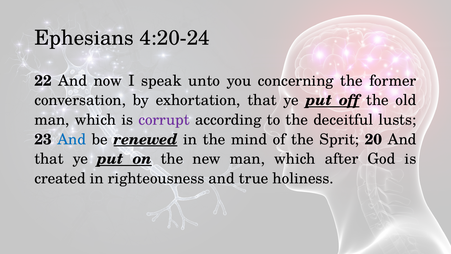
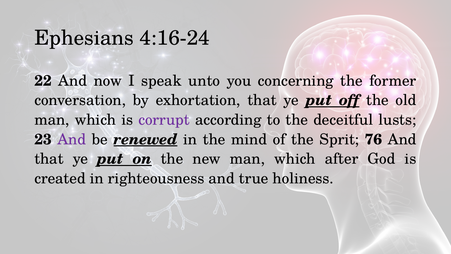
4:20-24: 4:20-24 -> 4:16-24
And at (72, 139) colour: blue -> purple
20: 20 -> 76
